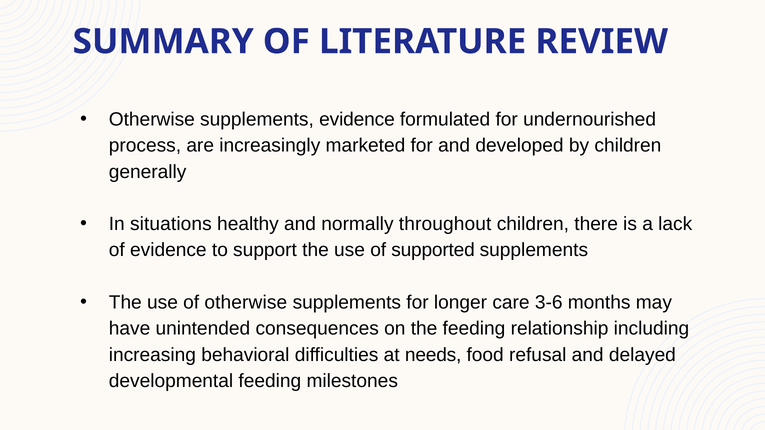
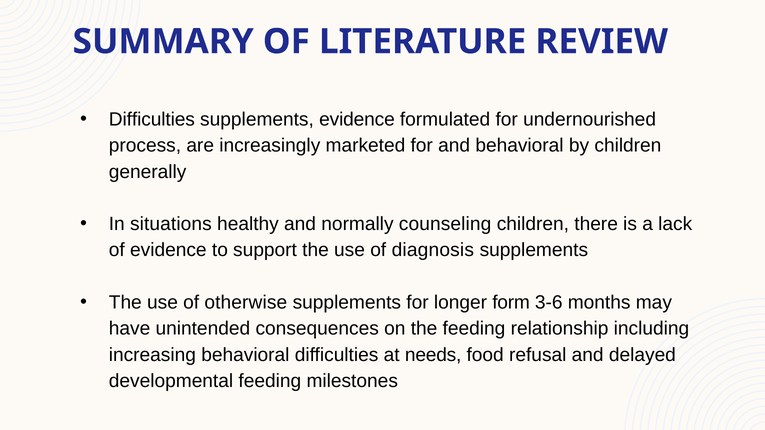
Otherwise at (152, 120): Otherwise -> Difficulties
and developed: developed -> behavioral
throughout: throughout -> counseling
supported: supported -> diagnosis
care: care -> form
